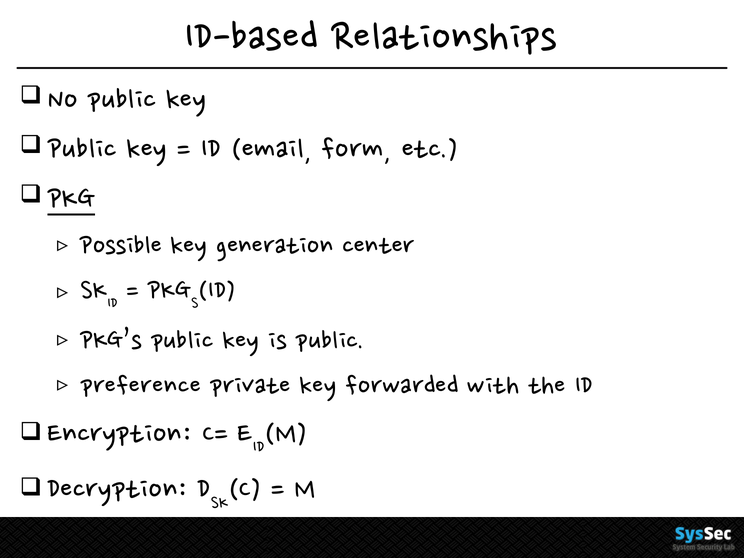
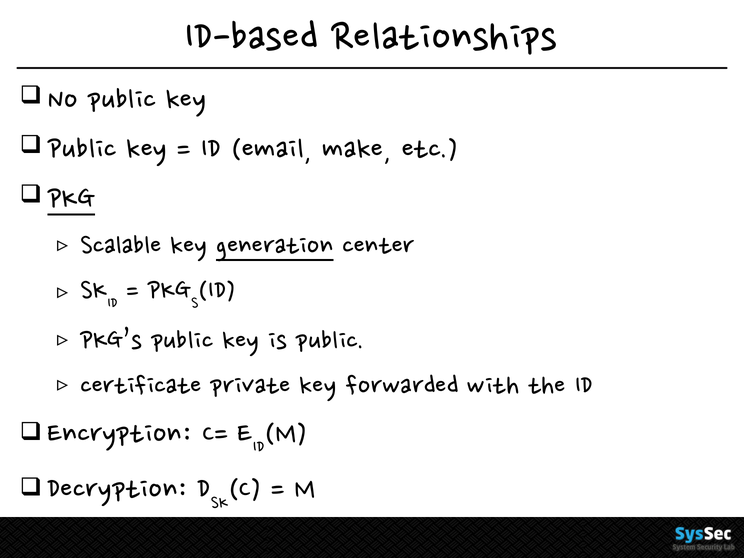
form: form -> make
Possible: Possible -> Scalable
generation underline: none -> present
preference: preference -> certificate
